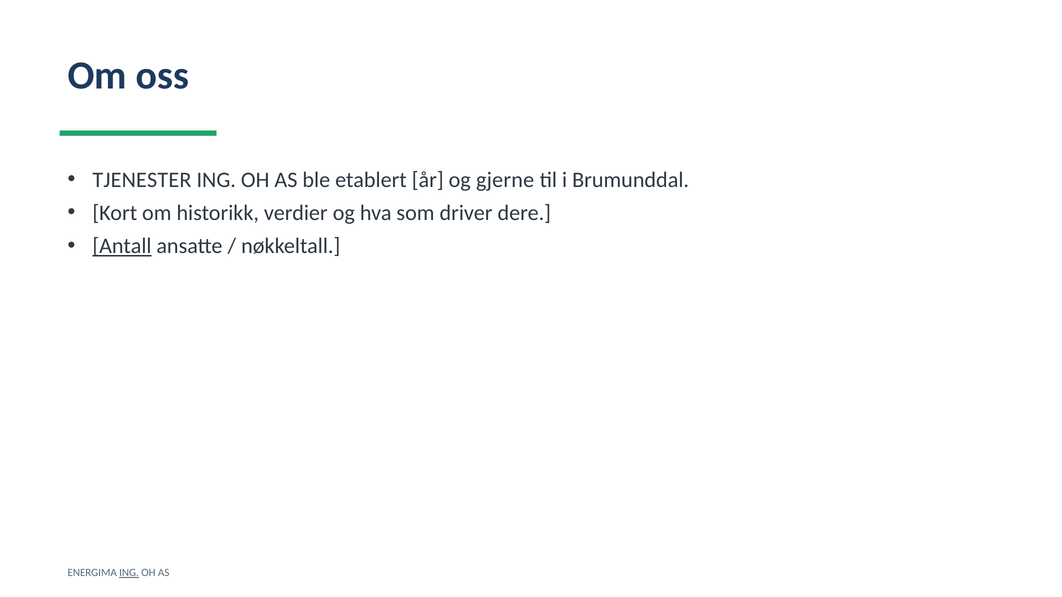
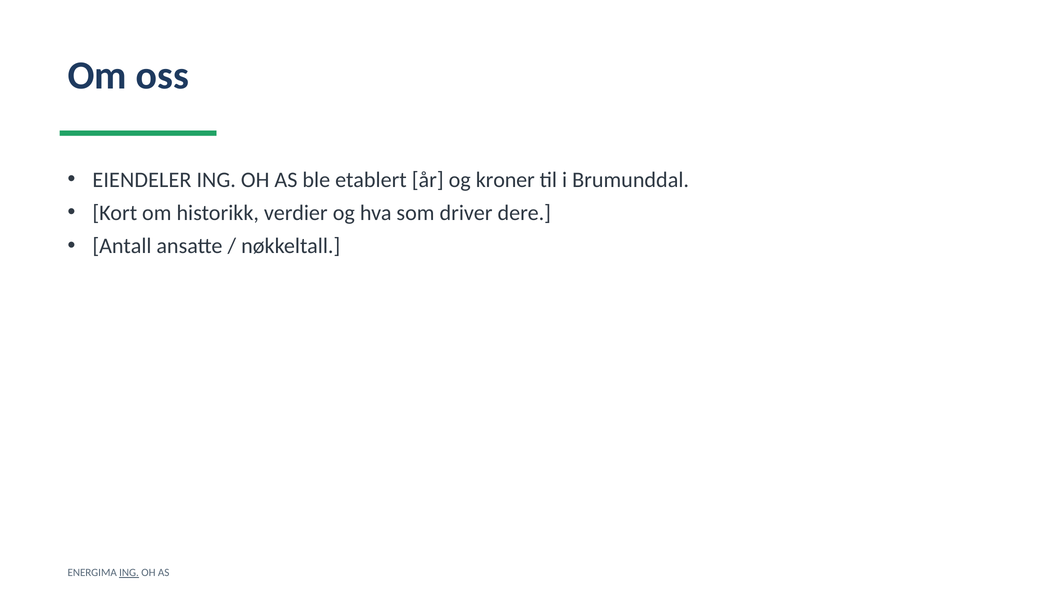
TJENESTER: TJENESTER -> EIENDELER
gjerne: gjerne -> kroner
Antall underline: present -> none
